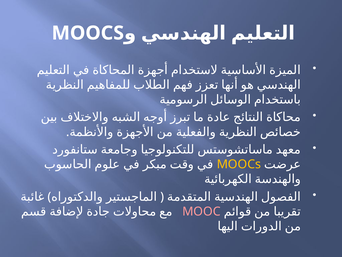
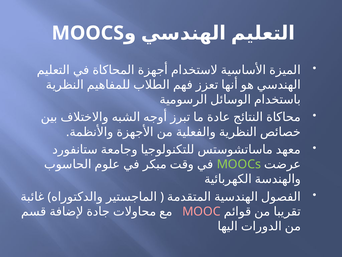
MOOCs at (239, 164) colour: yellow -> light green
